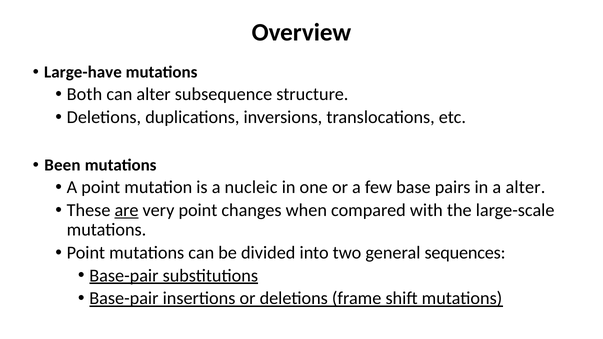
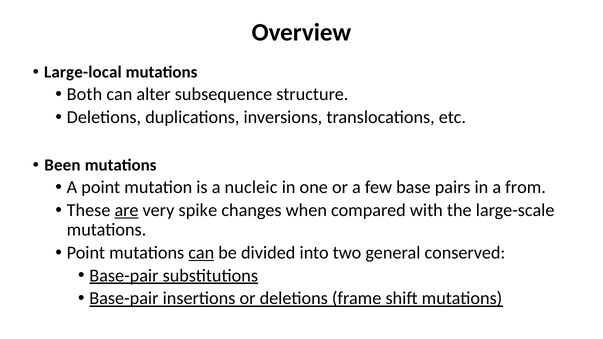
Large-have: Large-have -> Large-local
a alter: alter -> from
very point: point -> spike
can at (201, 253) underline: none -> present
sequences: sequences -> conserved
